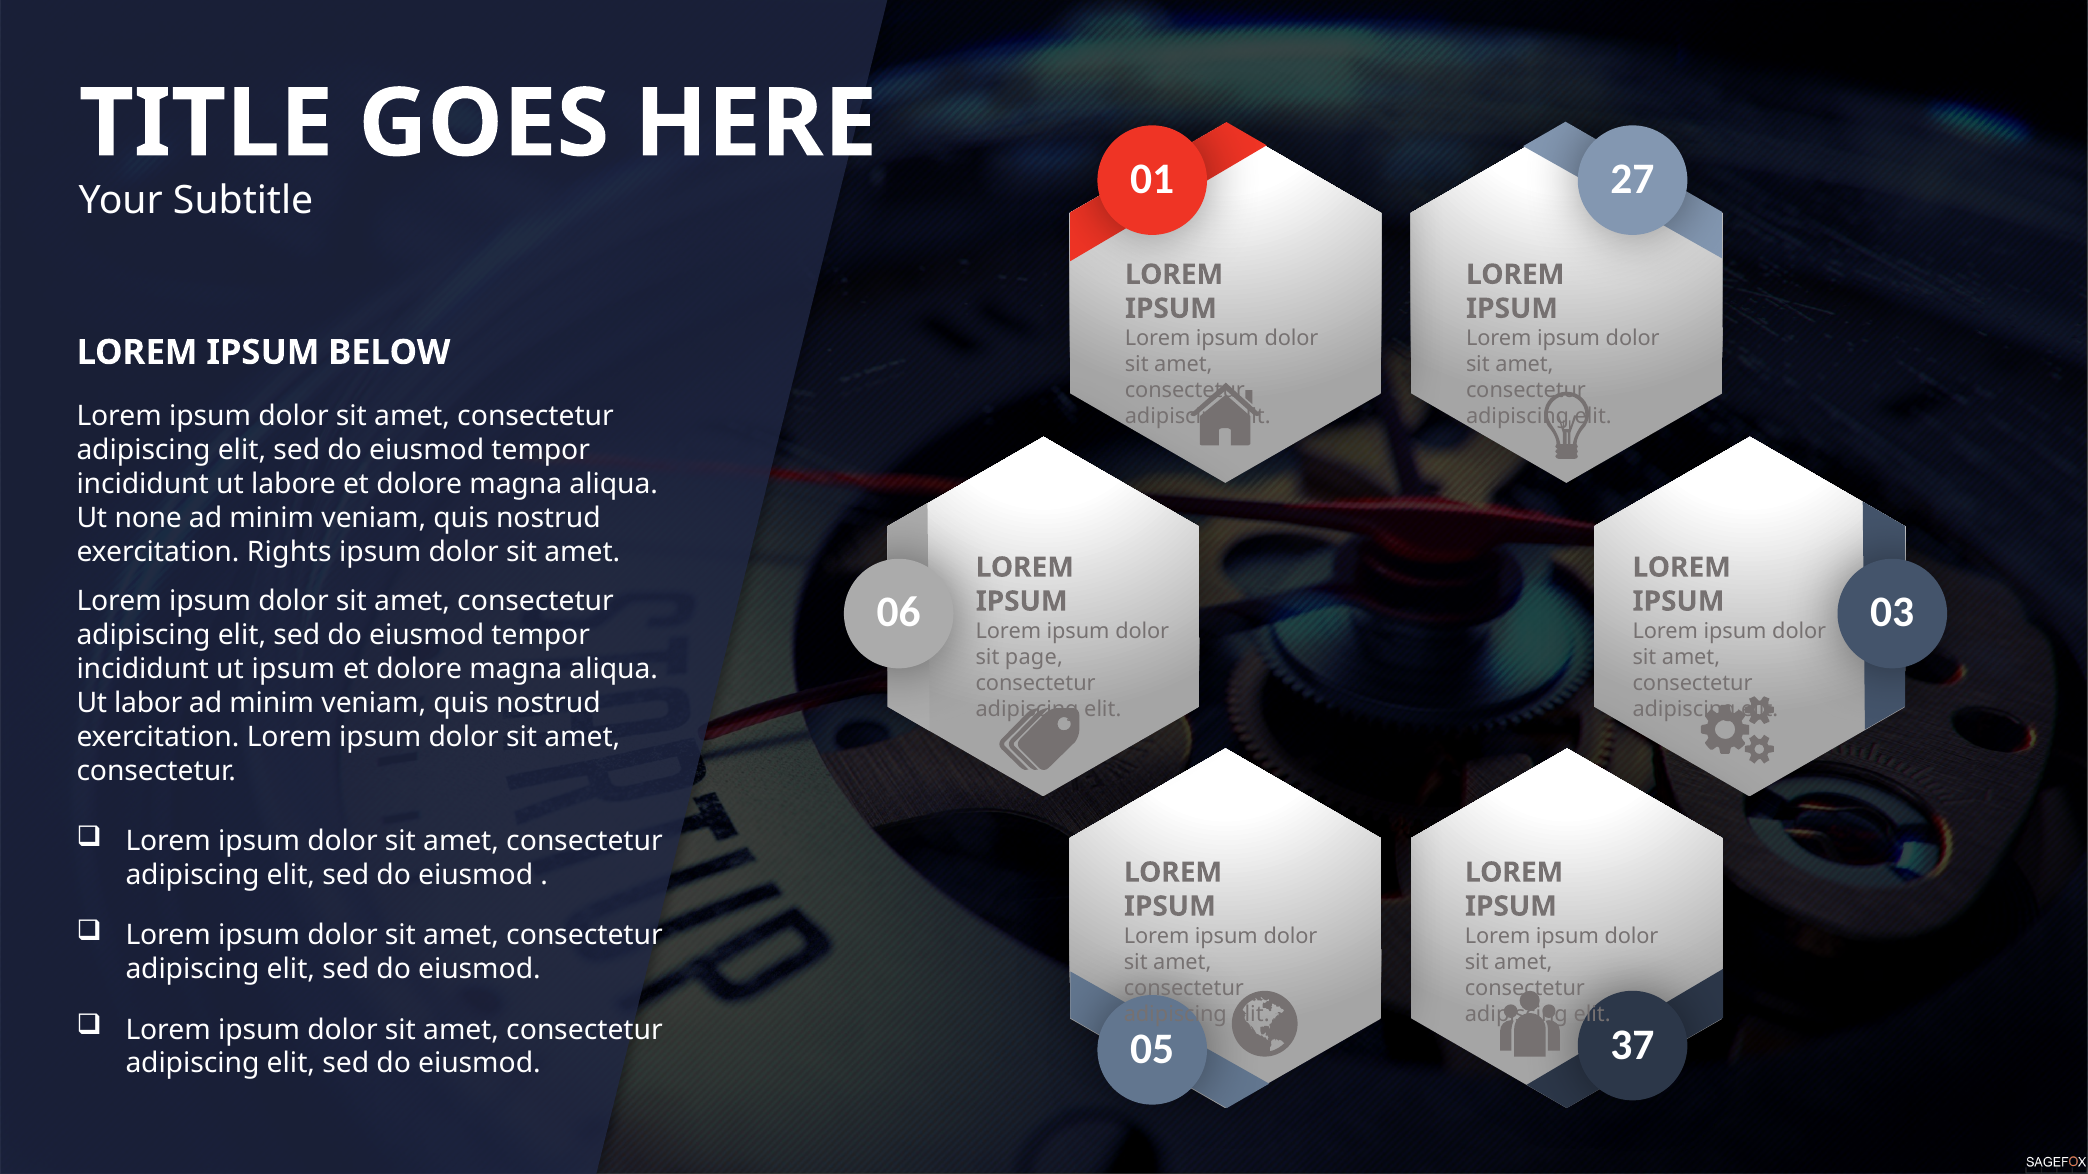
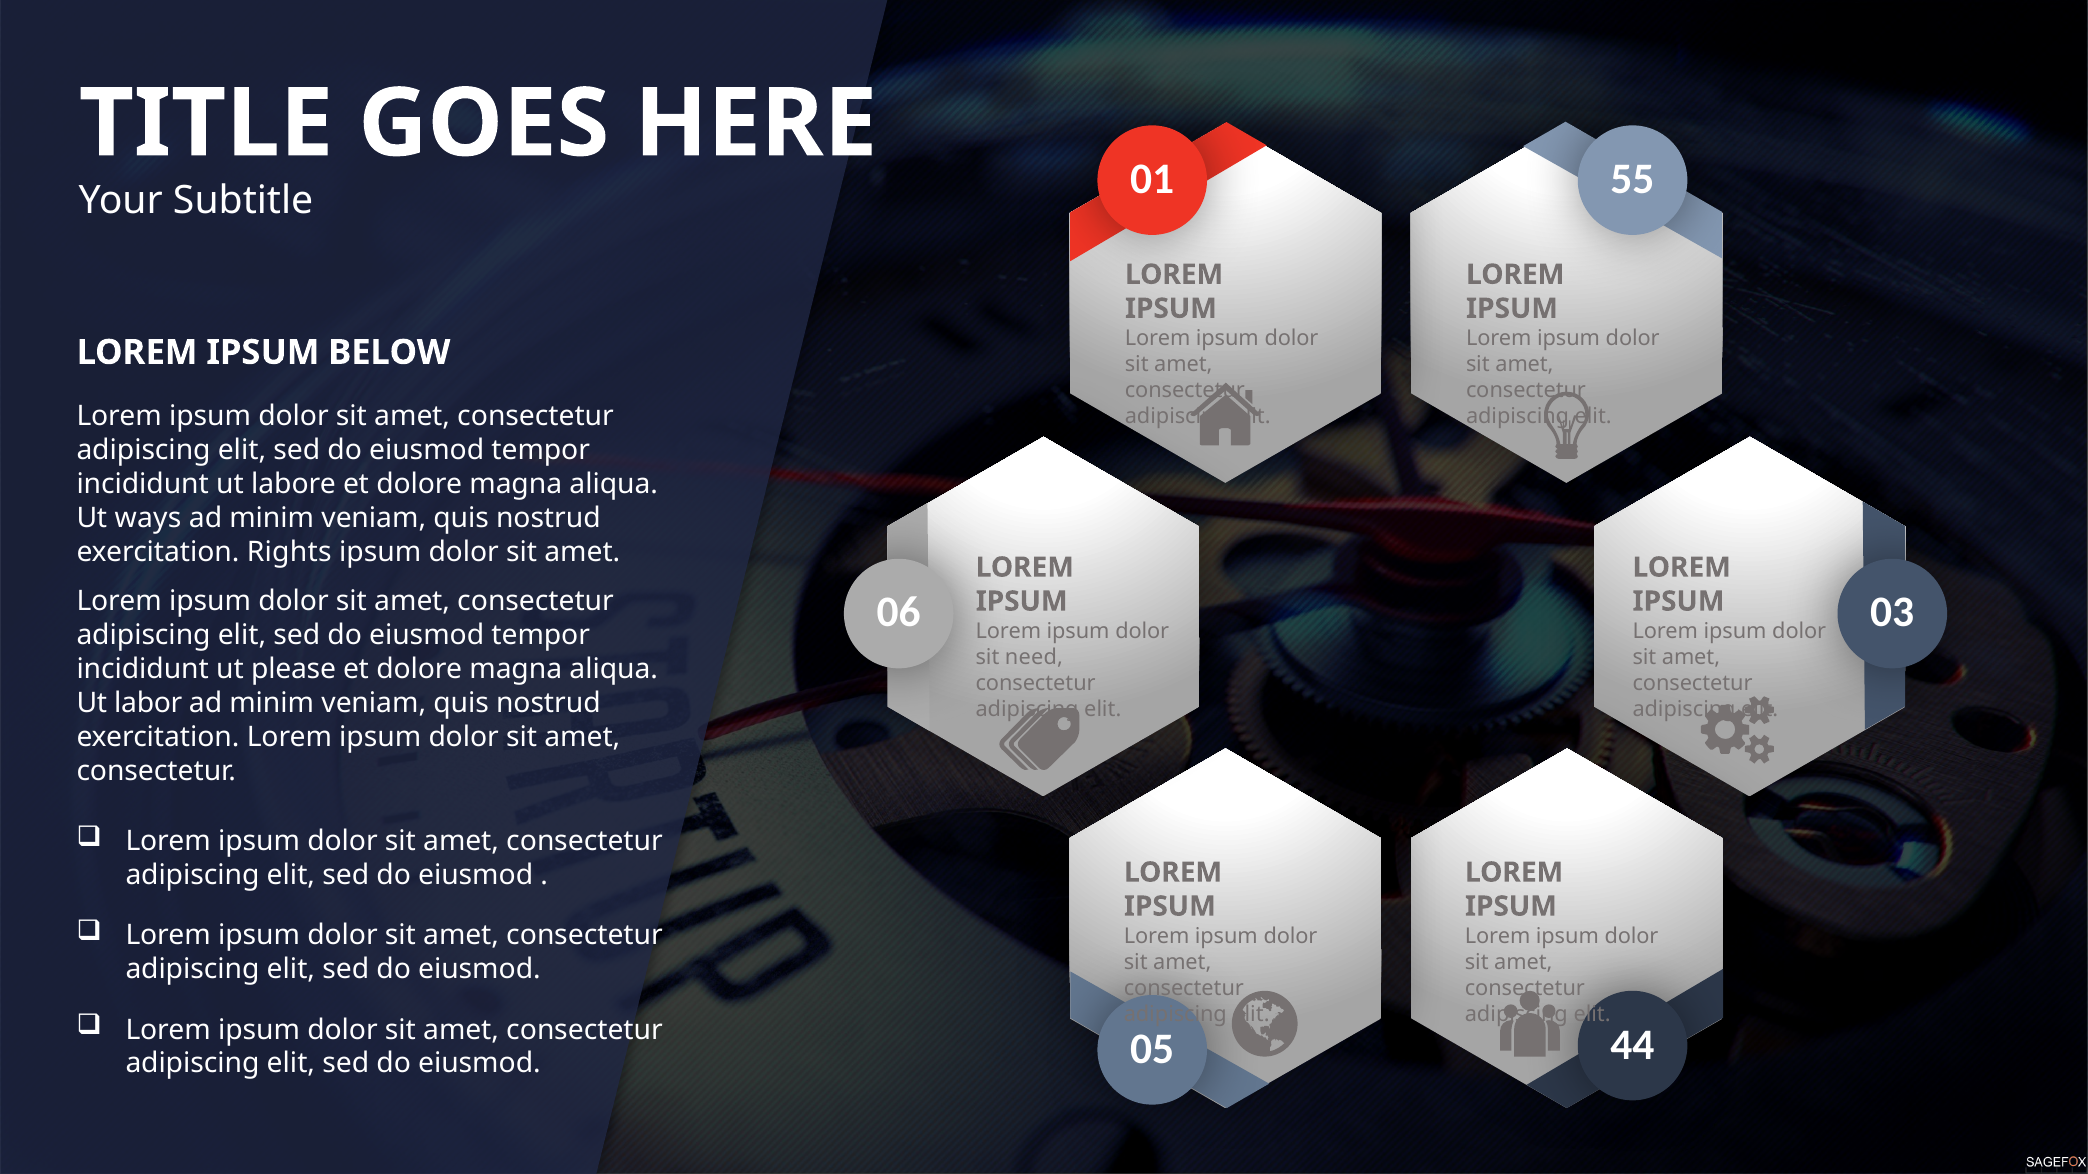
27: 27 -> 55
none: none -> ways
page: page -> need
ut ipsum: ipsum -> please
37: 37 -> 44
